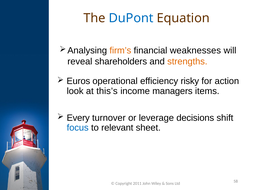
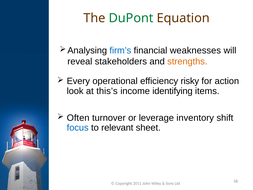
DuPont colour: blue -> green
firm’s colour: orange -> blue
shareholders: shareholders -> stakeholders
Euros: Euros -> Every
managers: managers -> identifying
Every: Every -> Often
decisions: decisions -> inventory
